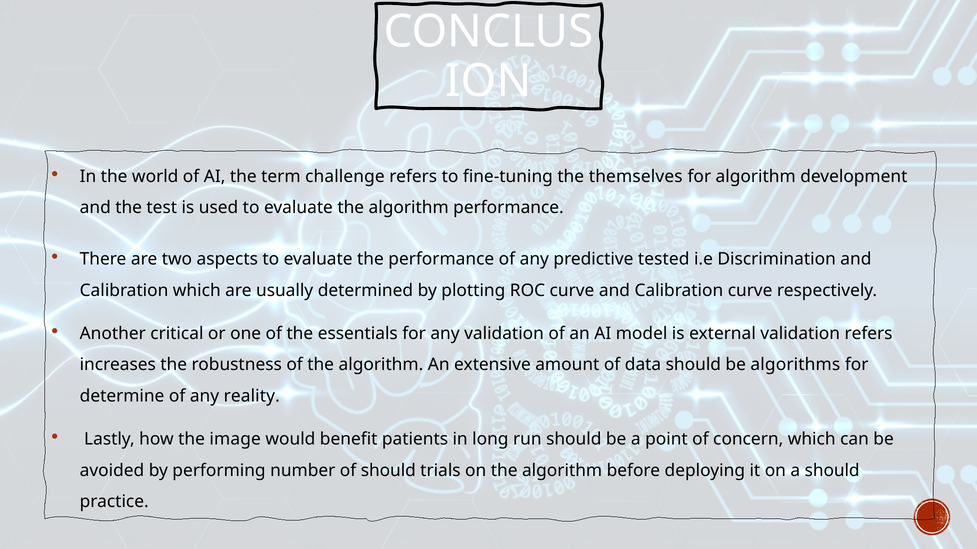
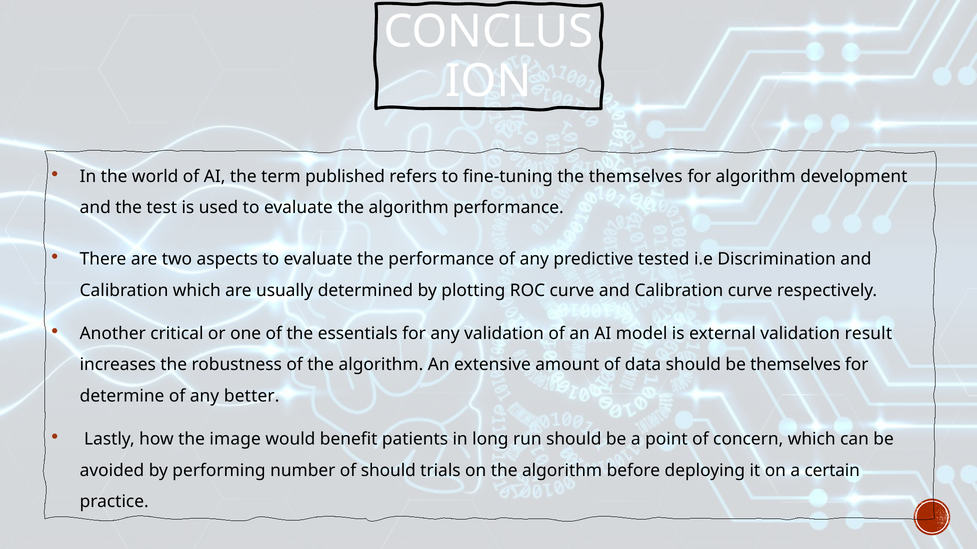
challenge: challenge -> published
validation refers: refers -> result
be algorithms: algorithms -> themselves
reality: reality -> better
a should: should -> certain
